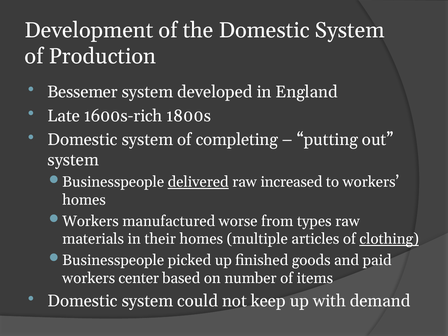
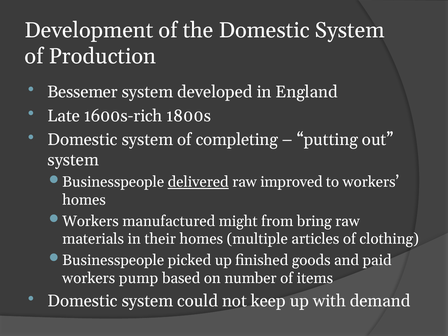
increased: increased -> improved
worse: worse -> might
types: types -> bring
clothing underline: present -> none
center: center -> pump
